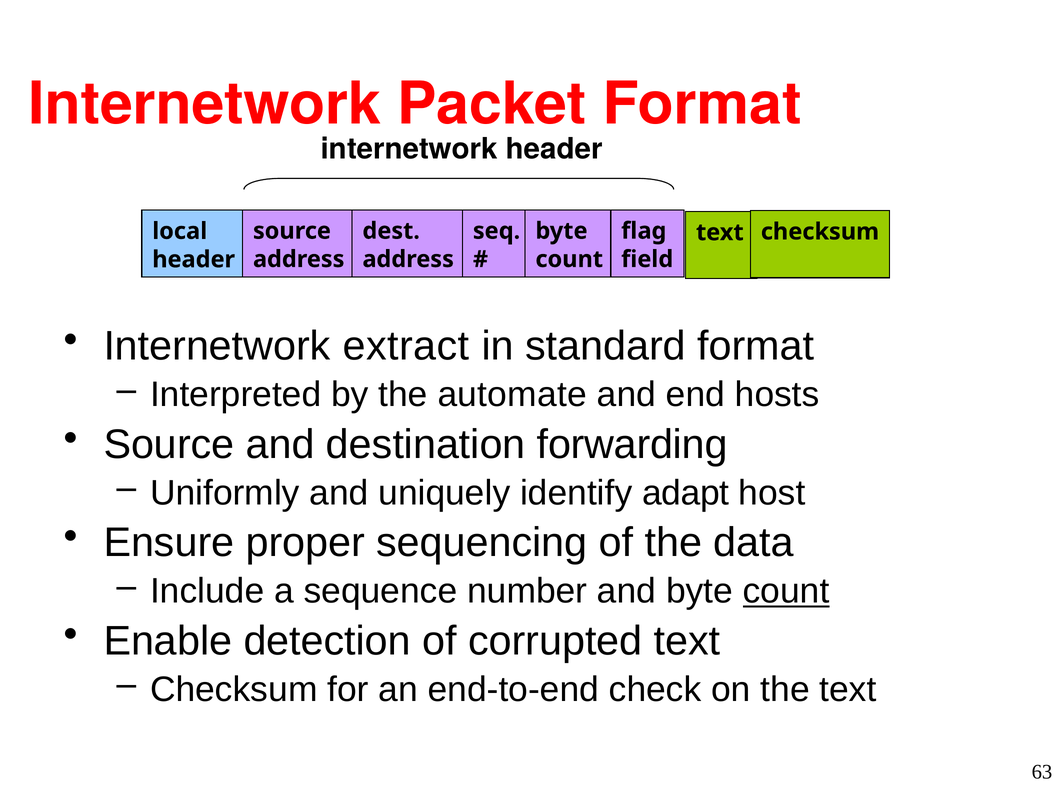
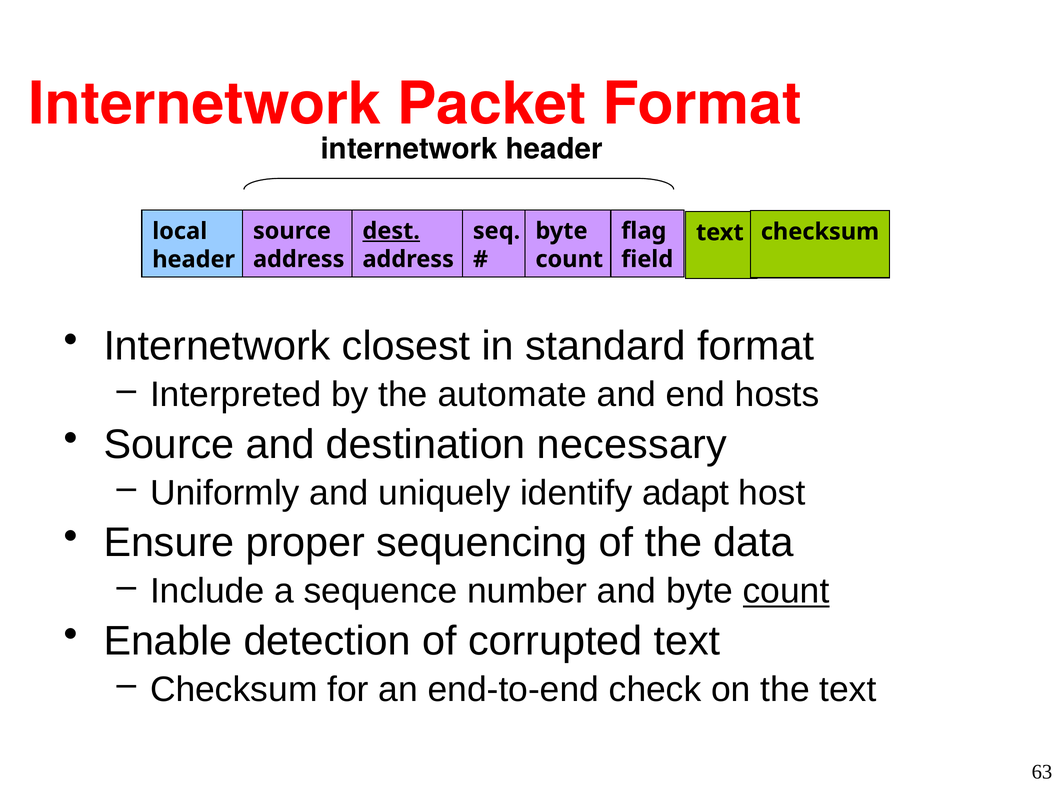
dest underline: none -> present
extract: extract -> closest
forwarding: forwarding -> necessary
